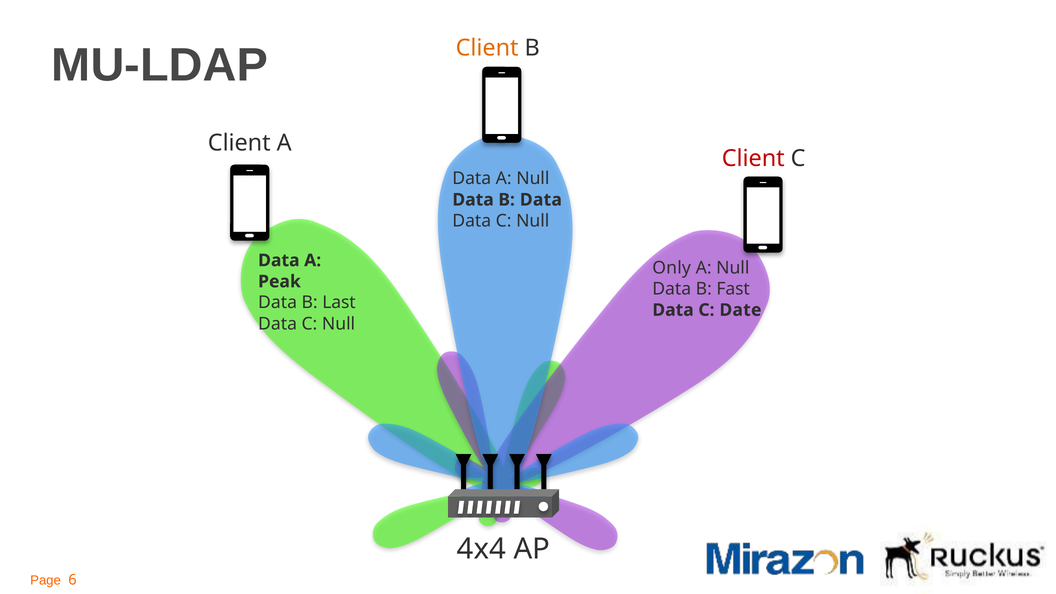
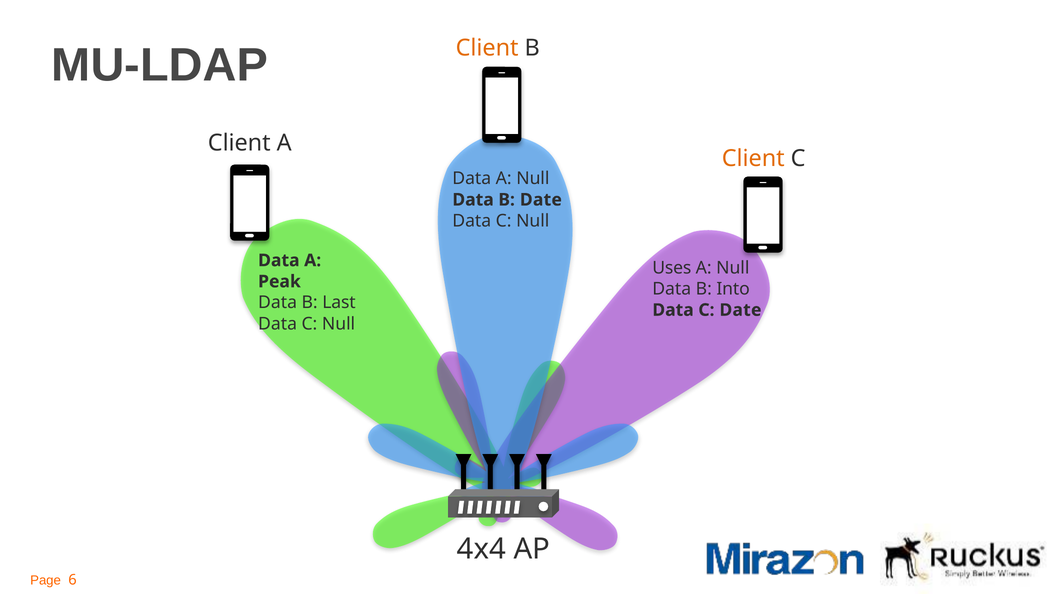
Client at (753, 159) colour: red -> orange
B Data: Data -> Date
Only: Only -> Uses
Fast: Fast -> Into
